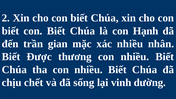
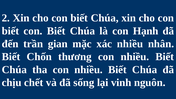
Được: Được -> Chốn
dường: dường -> nguôn
